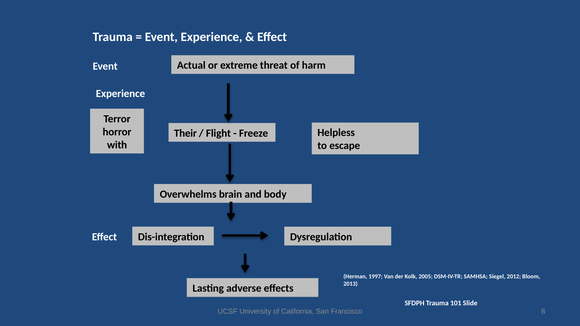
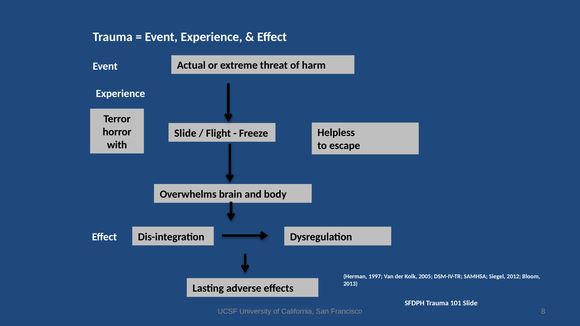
Their at (185, 133): Their -> Slide
